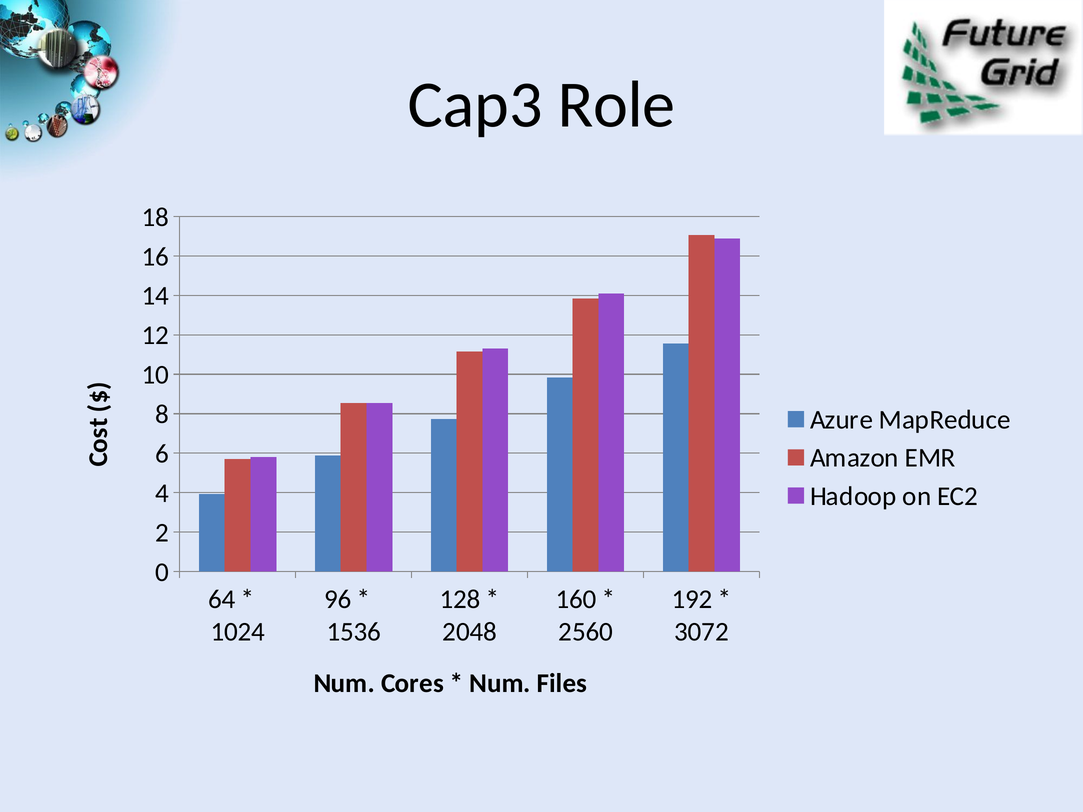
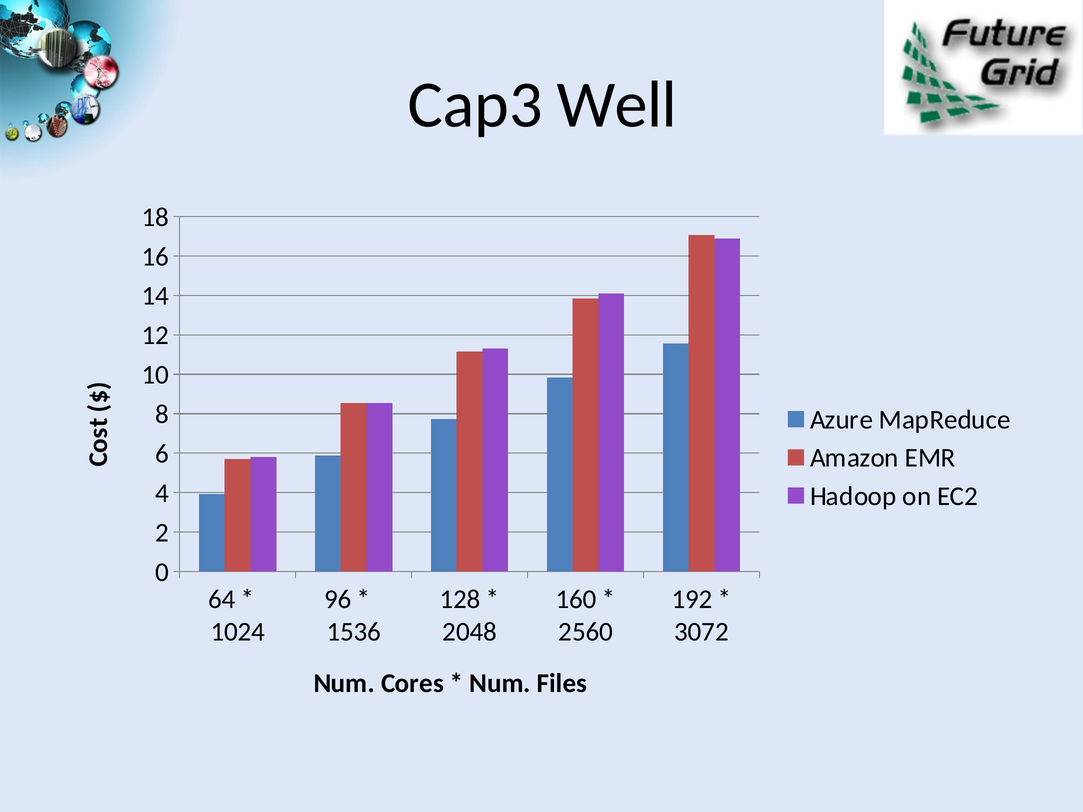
Role: Role -> Well
